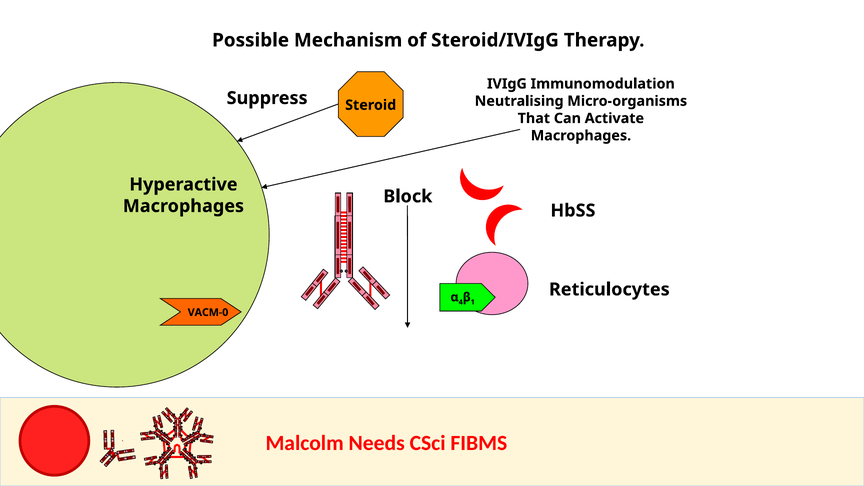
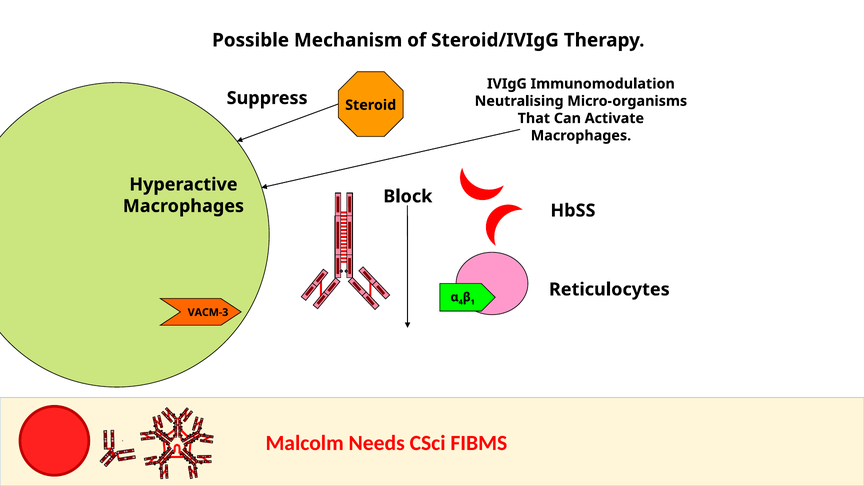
VACM-0: VACM-0 -> VACM-3
